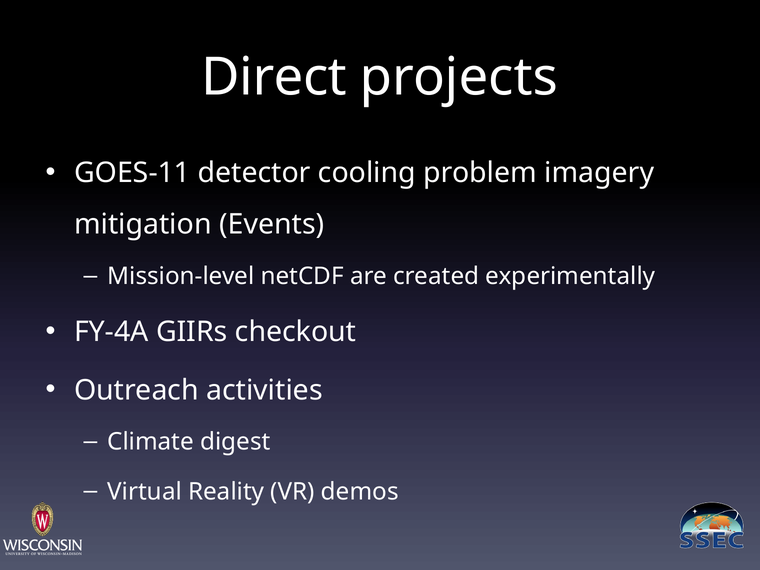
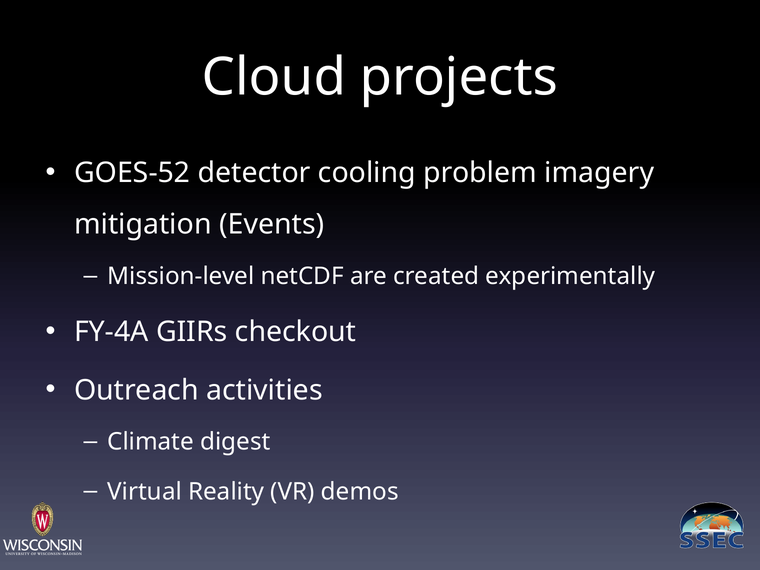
Direct: Direct -> Cloud
GOES-11: GOES-11 -> GOES-52
